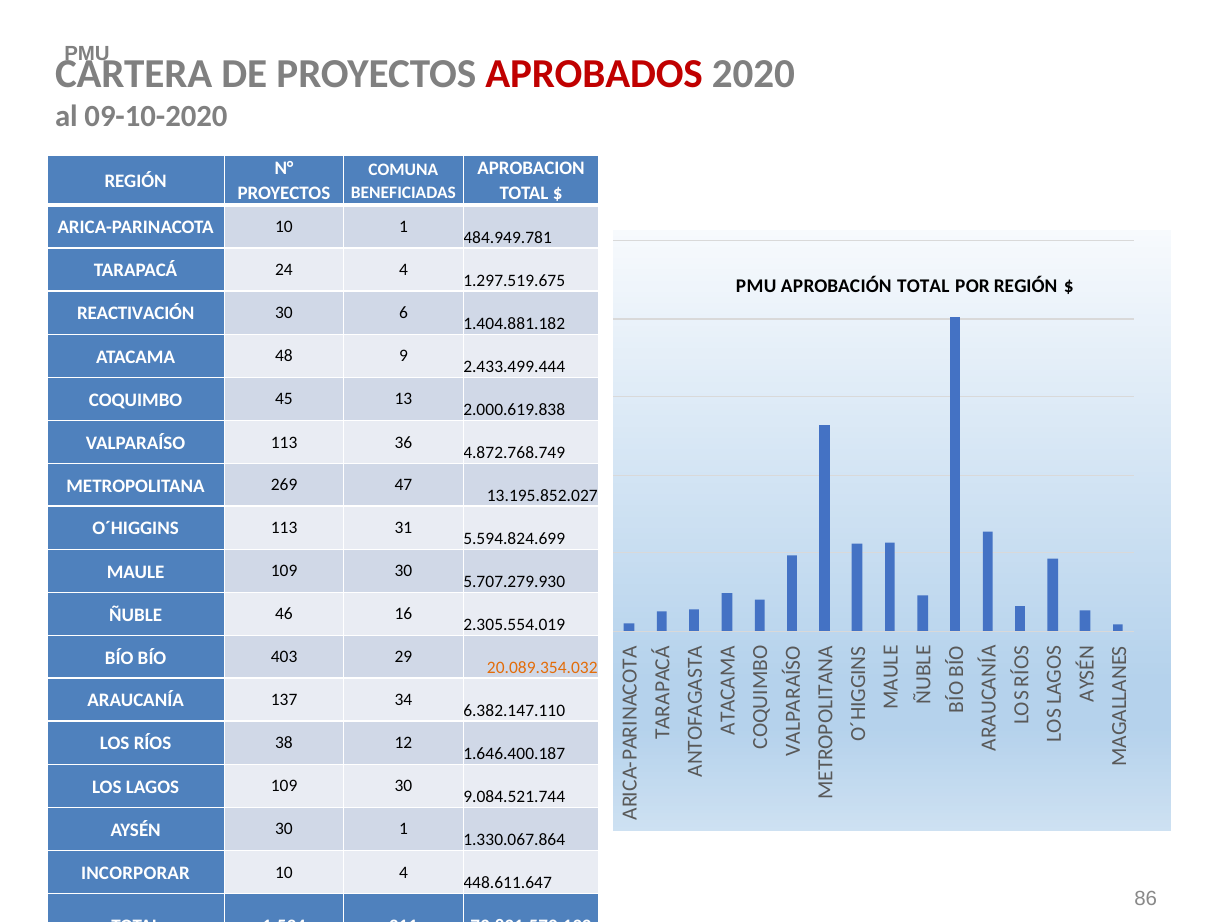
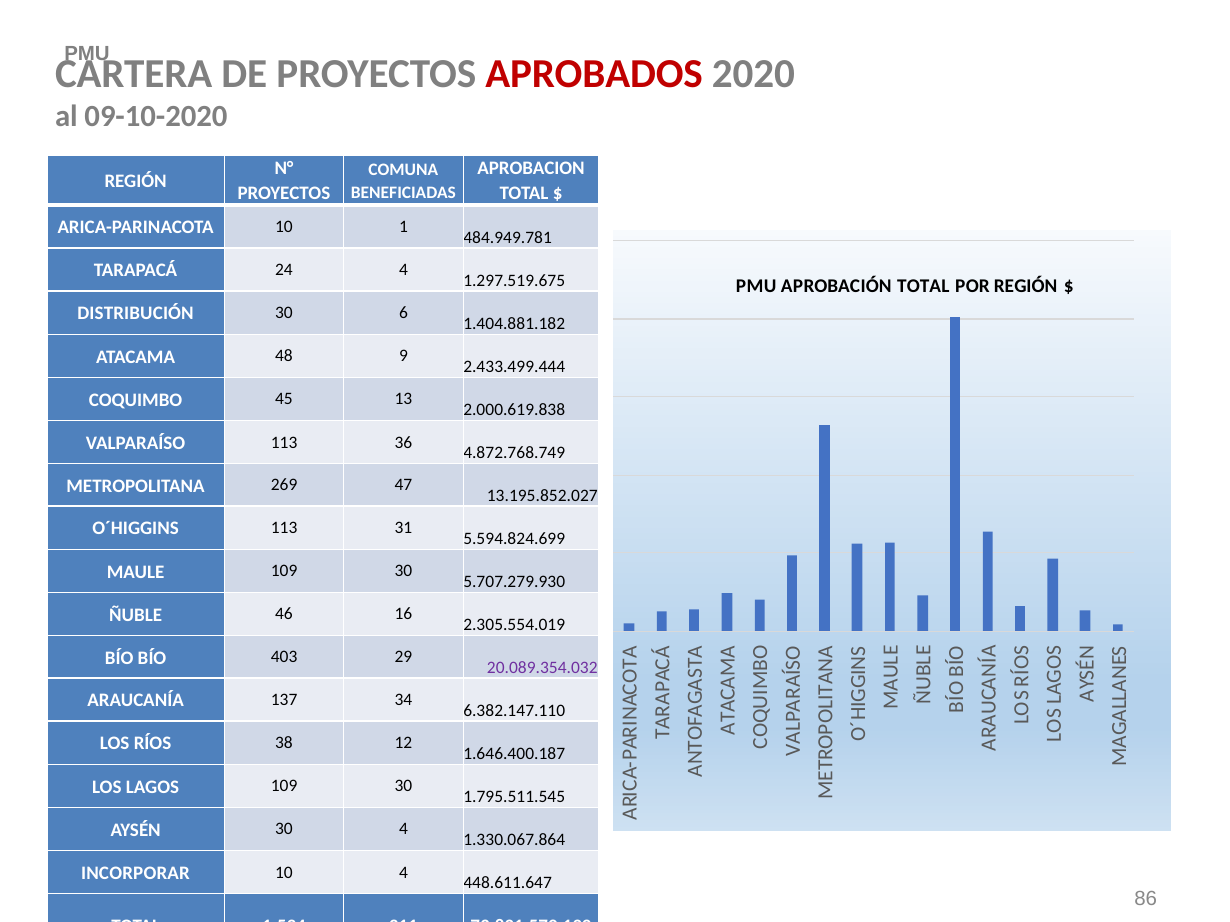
REACTIVACIÓN: REACTIVACIÓN -> DISTRIBUCIÓN
20.089.354.032 colour: orange -> purple
9.084.521.744: 9.084.521.744 -> 1.795.511.545
30 1: 1 -> 4
